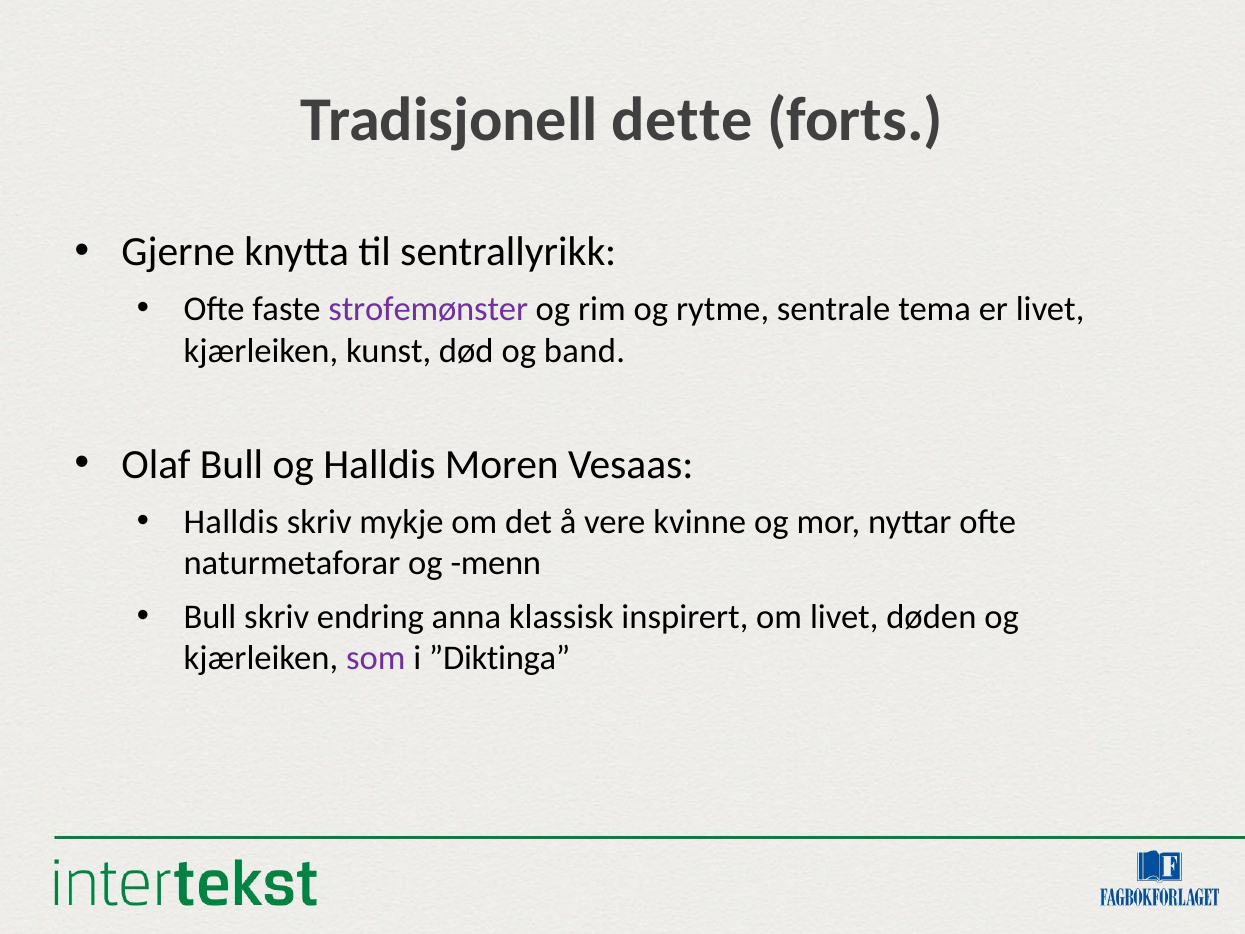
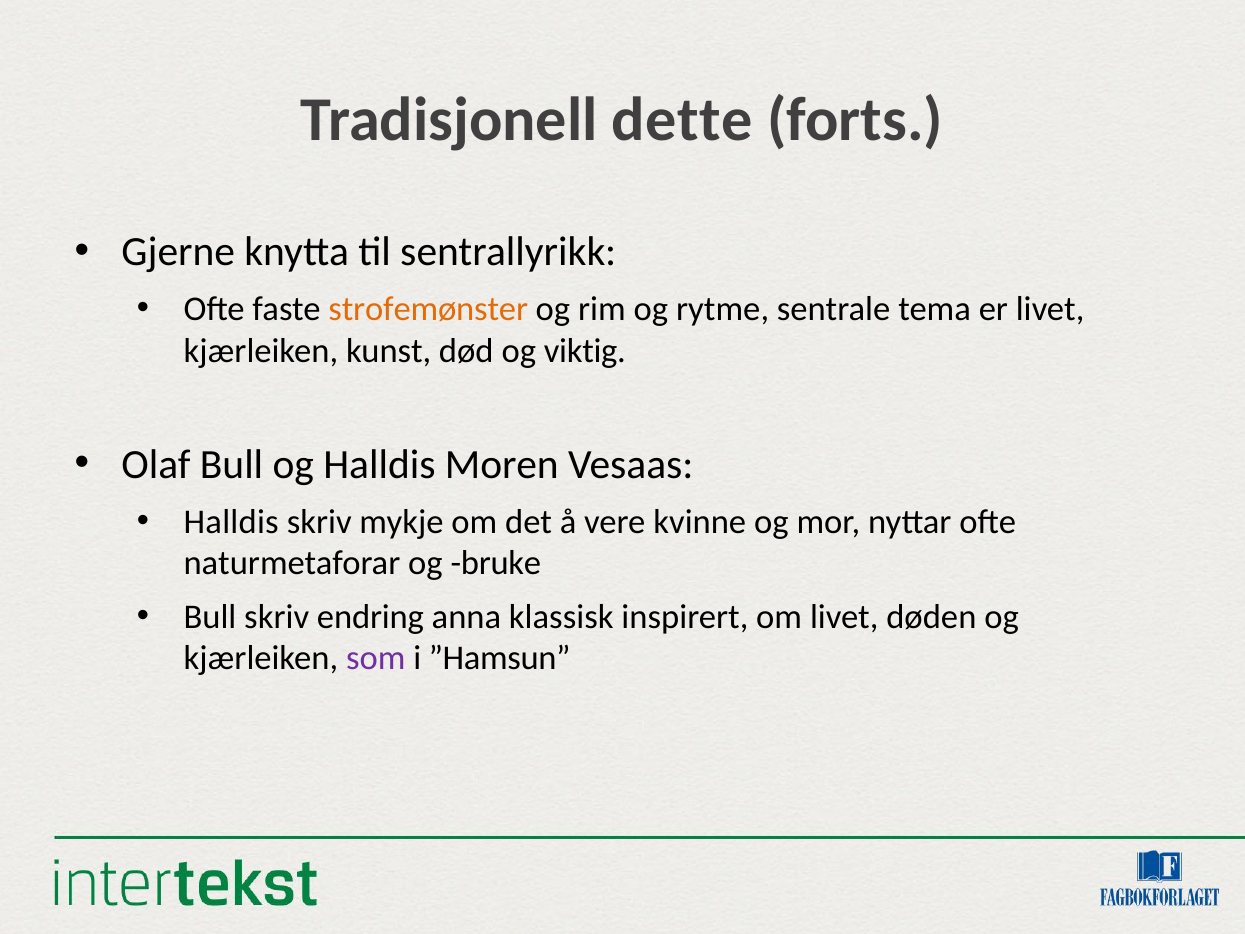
strofemønster colour: purple -> orange
band: band -> viktig
menn: menn -> bruke
”Diktinga: ”Diktinga -> ”Hamsun
